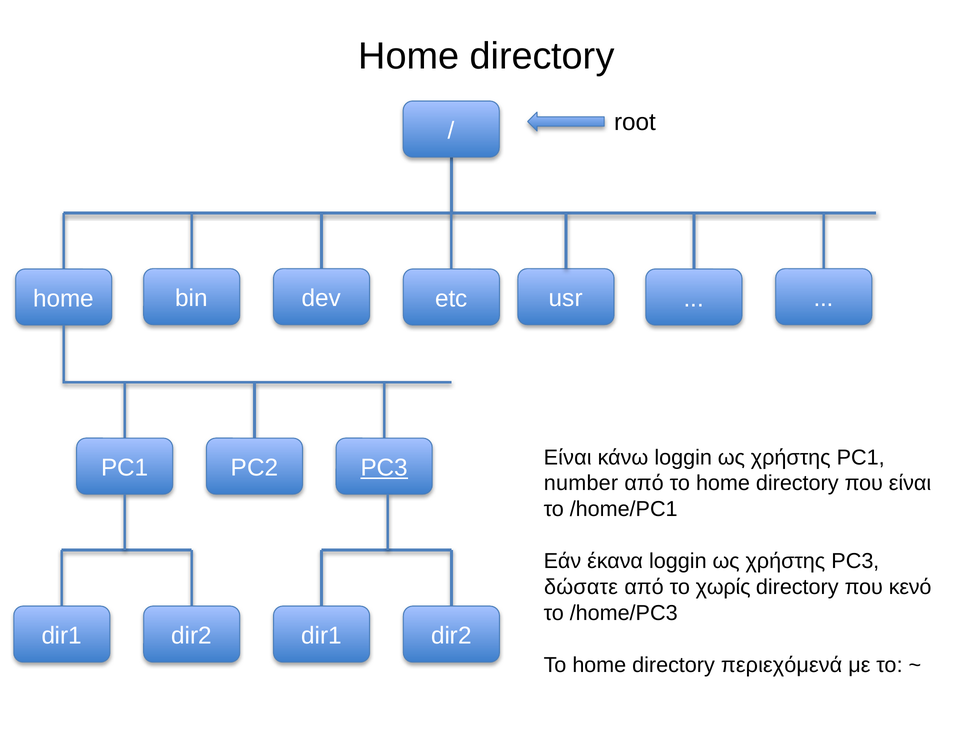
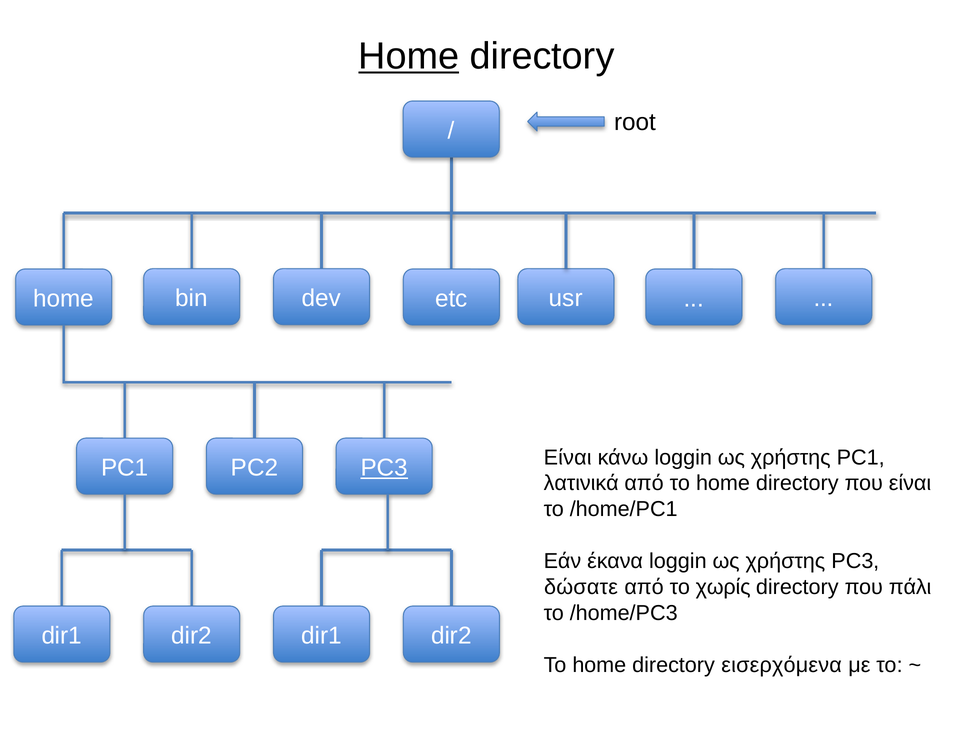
Home at (409, 56) underline: none -> present
number: number -> λατινικά
κενό: κενό -> πάλι
περιεχόμενά: περιεχόμενά -> εισερχόμενα
